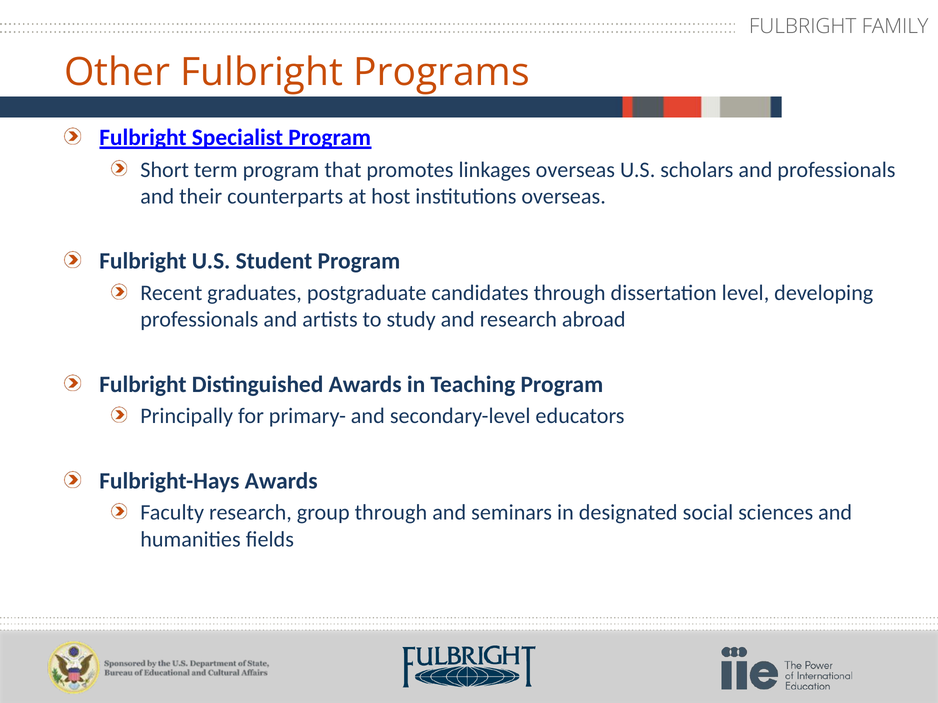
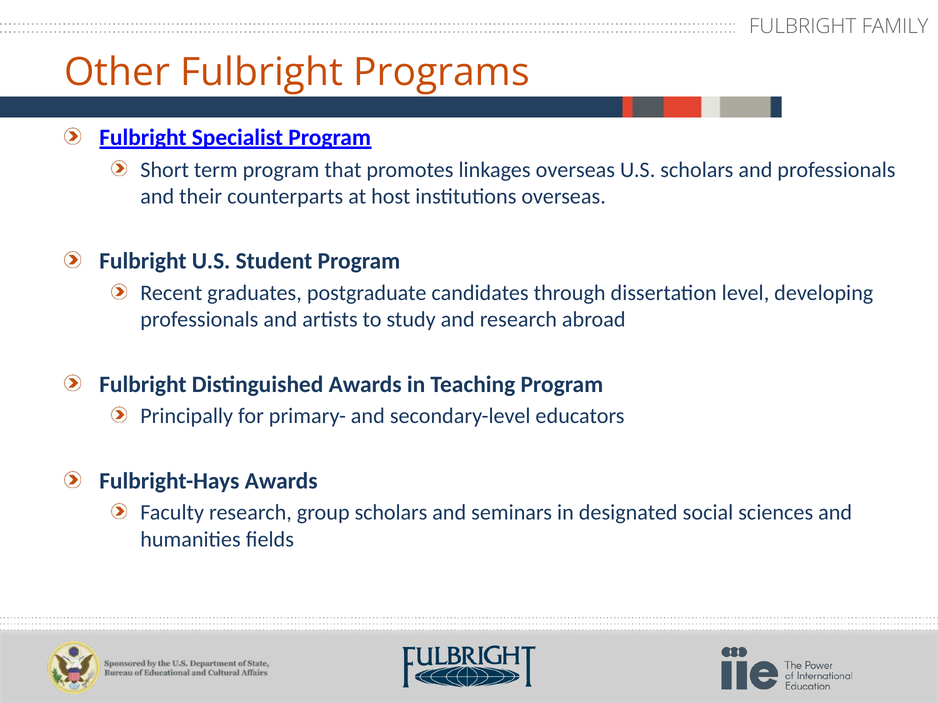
group through: through -> scholars
